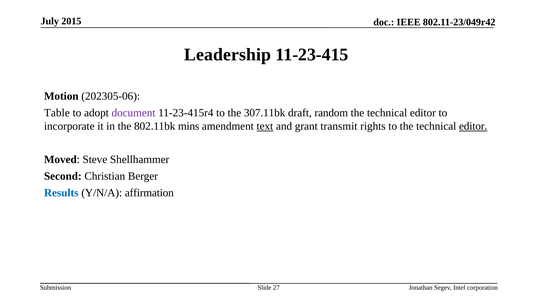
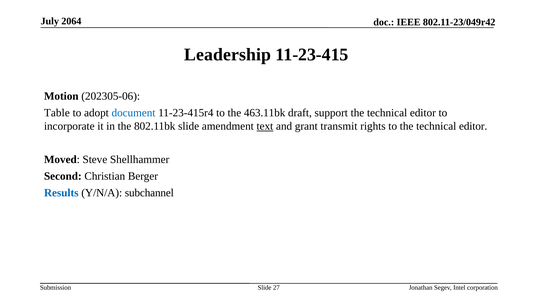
2015: 2015 -> 2064
document colour: purple -> blue
307.11bk: 307.11bk -> 463.11bk
random: random -> support
802.11bk mins: mins -> slide
editor at (473, 126) underline: present -> none
affirmation: affirmation -> subchannel
